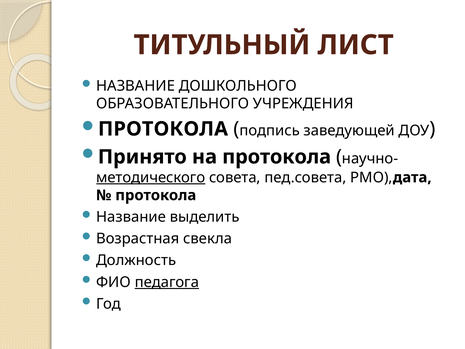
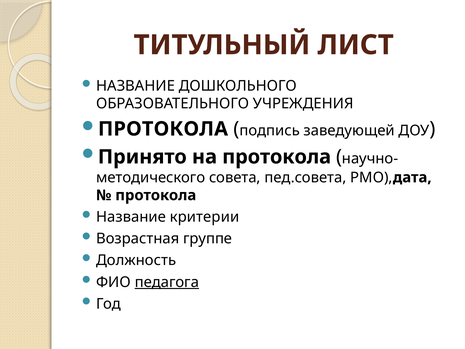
методического underline: present -> none
выделить: выделить -> критерии
свекла: свекла -> группе
